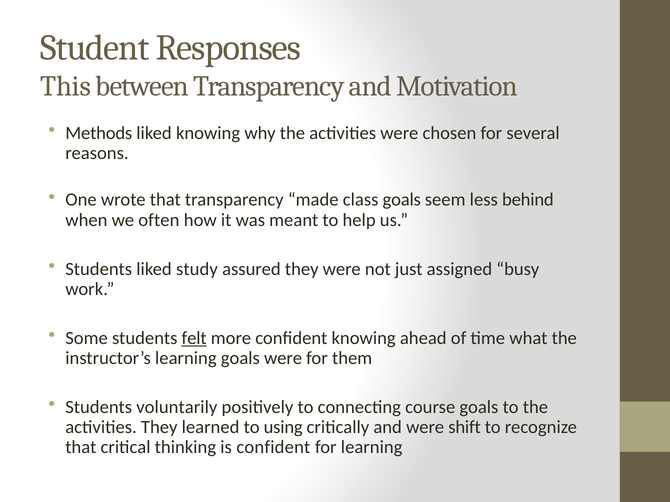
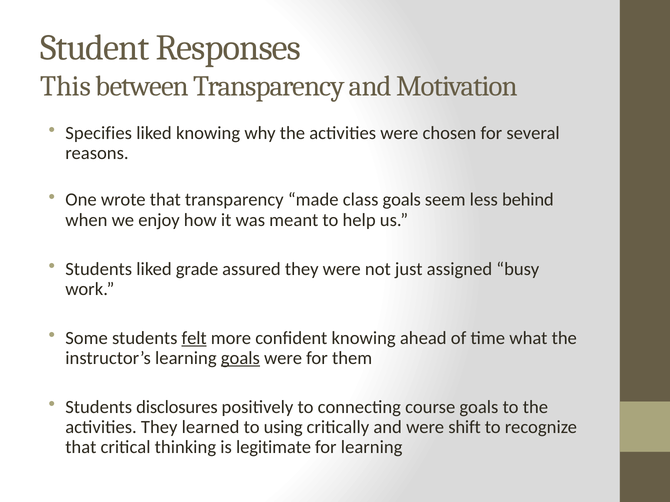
Methods: Methods -> Specifies
often: often -> enjoy
study: study -> grade
goals at (240, 359) underline: none -> present
voluntarily: voluntarily -> disclosures
is confident: confident -> legitimate
